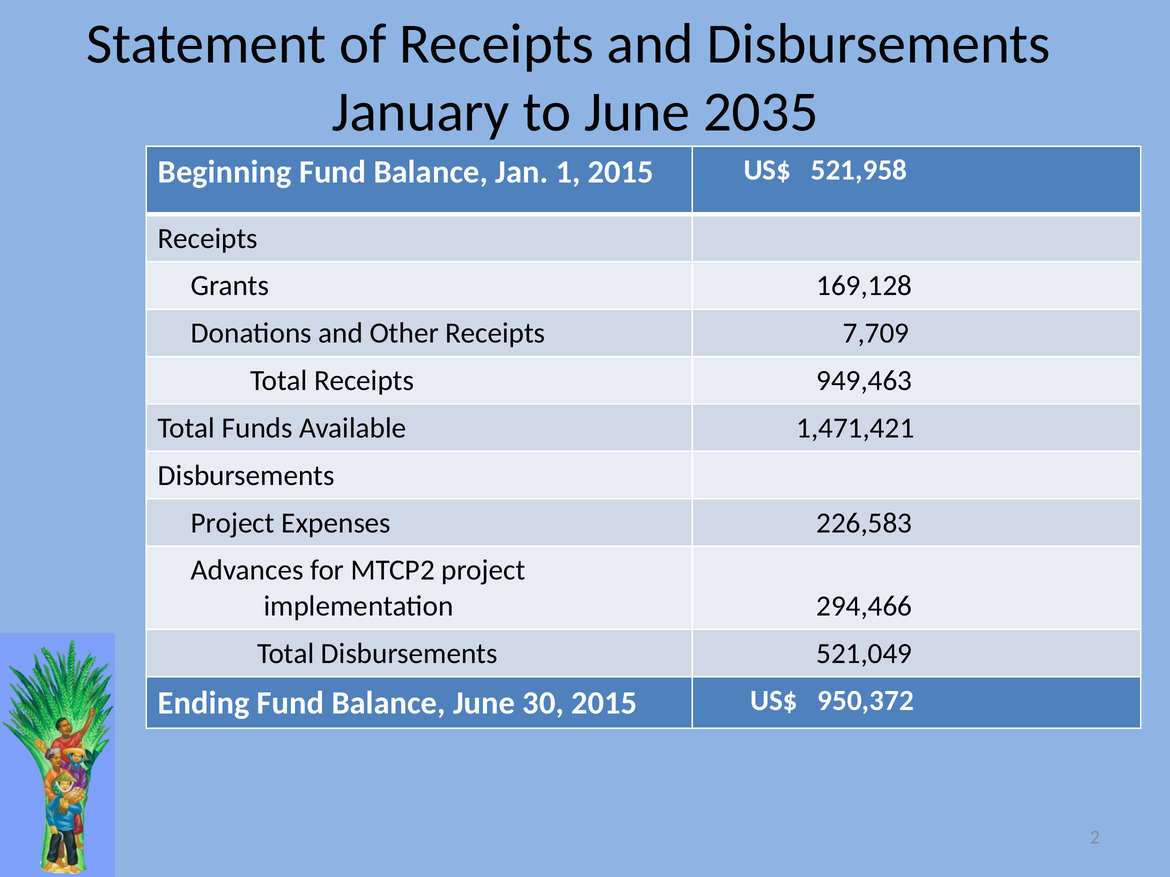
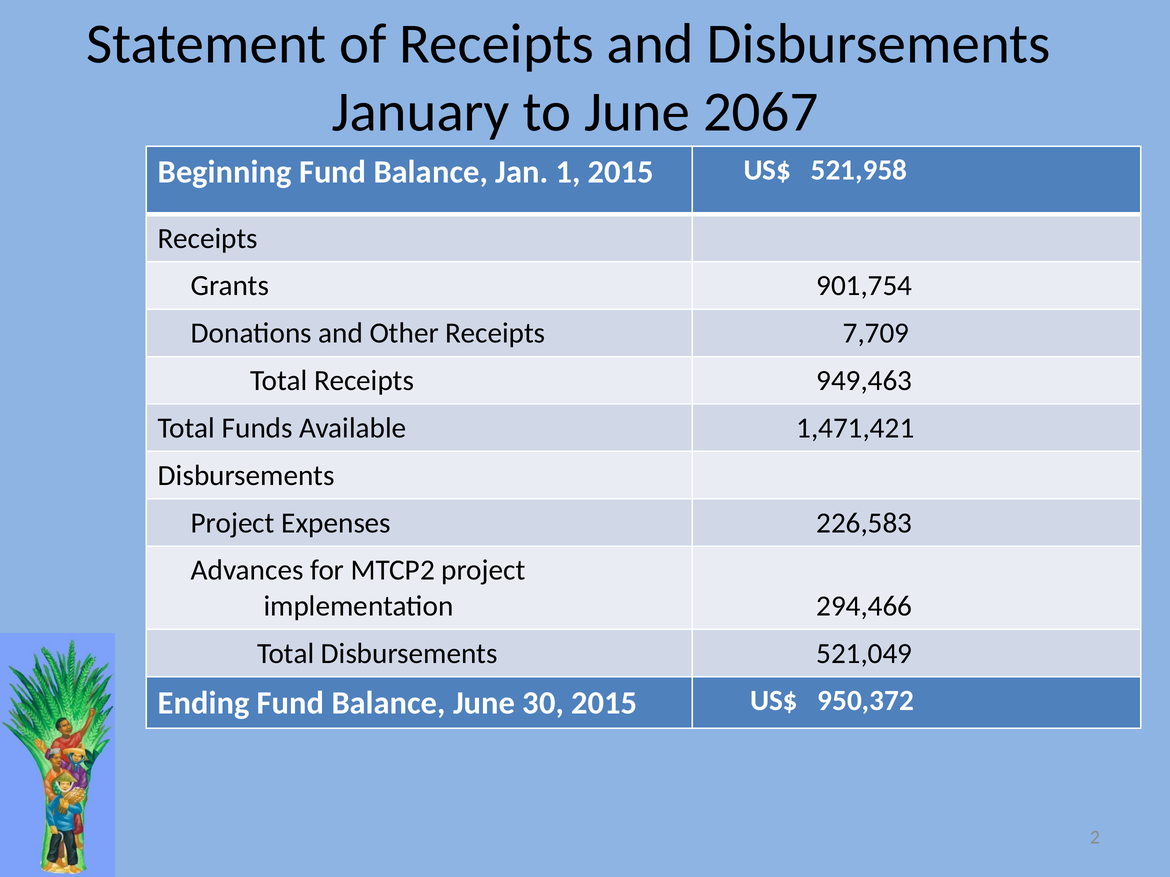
2035: 2035 -> 2067
169,128: 169,128 -> 901,754
